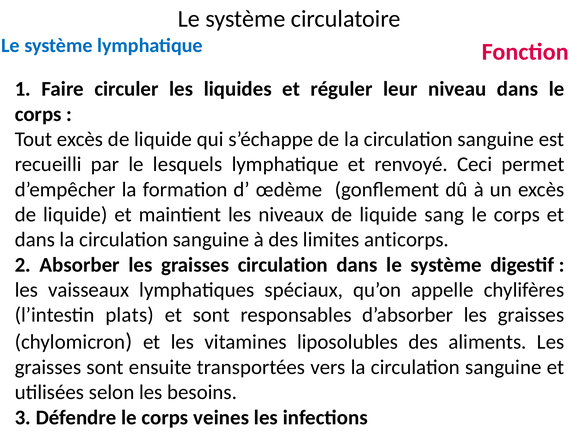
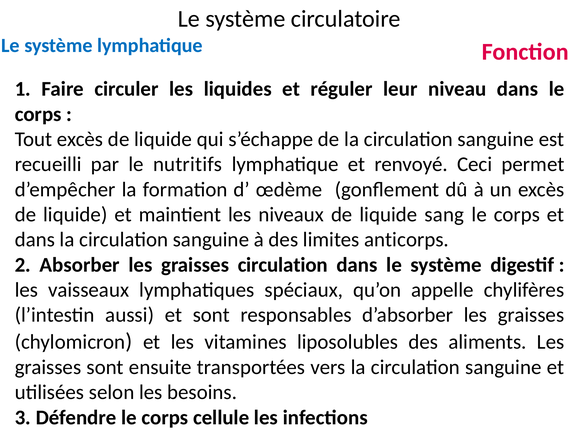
lesquels: lesquels -> nutritifs
plats: plats -> aussi
veines: veines -> cellule
